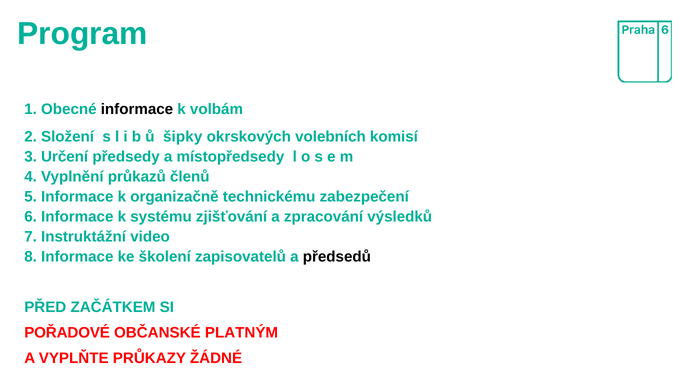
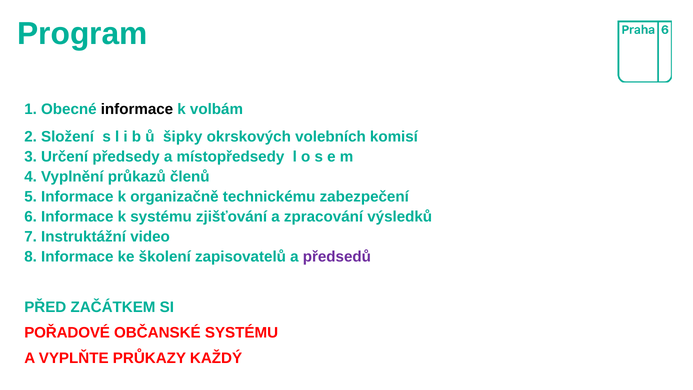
předsedů colour: black -> purple
OBČANSKÉ PLATNÝM: PLATNÝM -> SYSTÉMU
ŽÁDNÉ: ŽÁDNÉ -> KAŽDÝ
